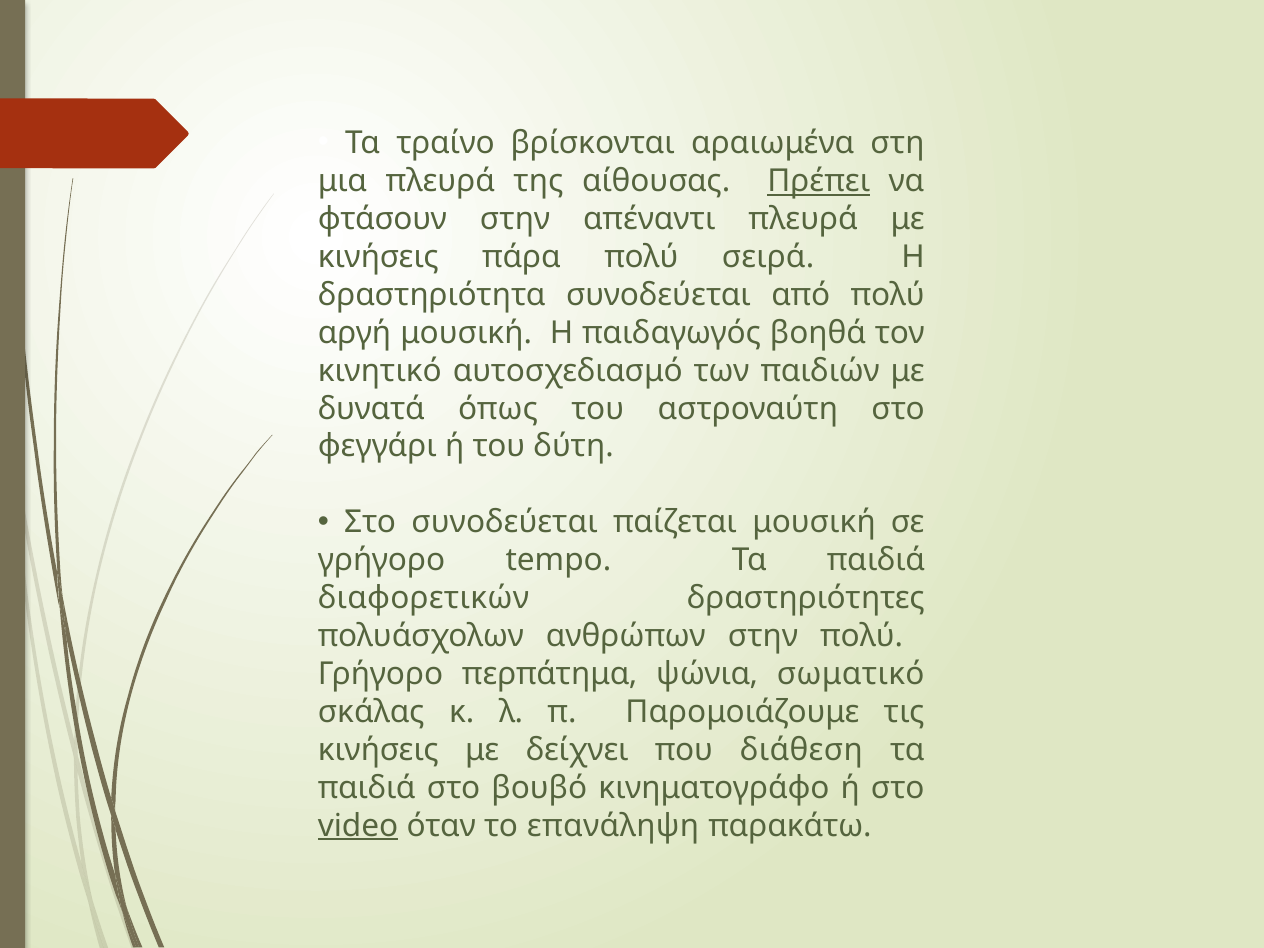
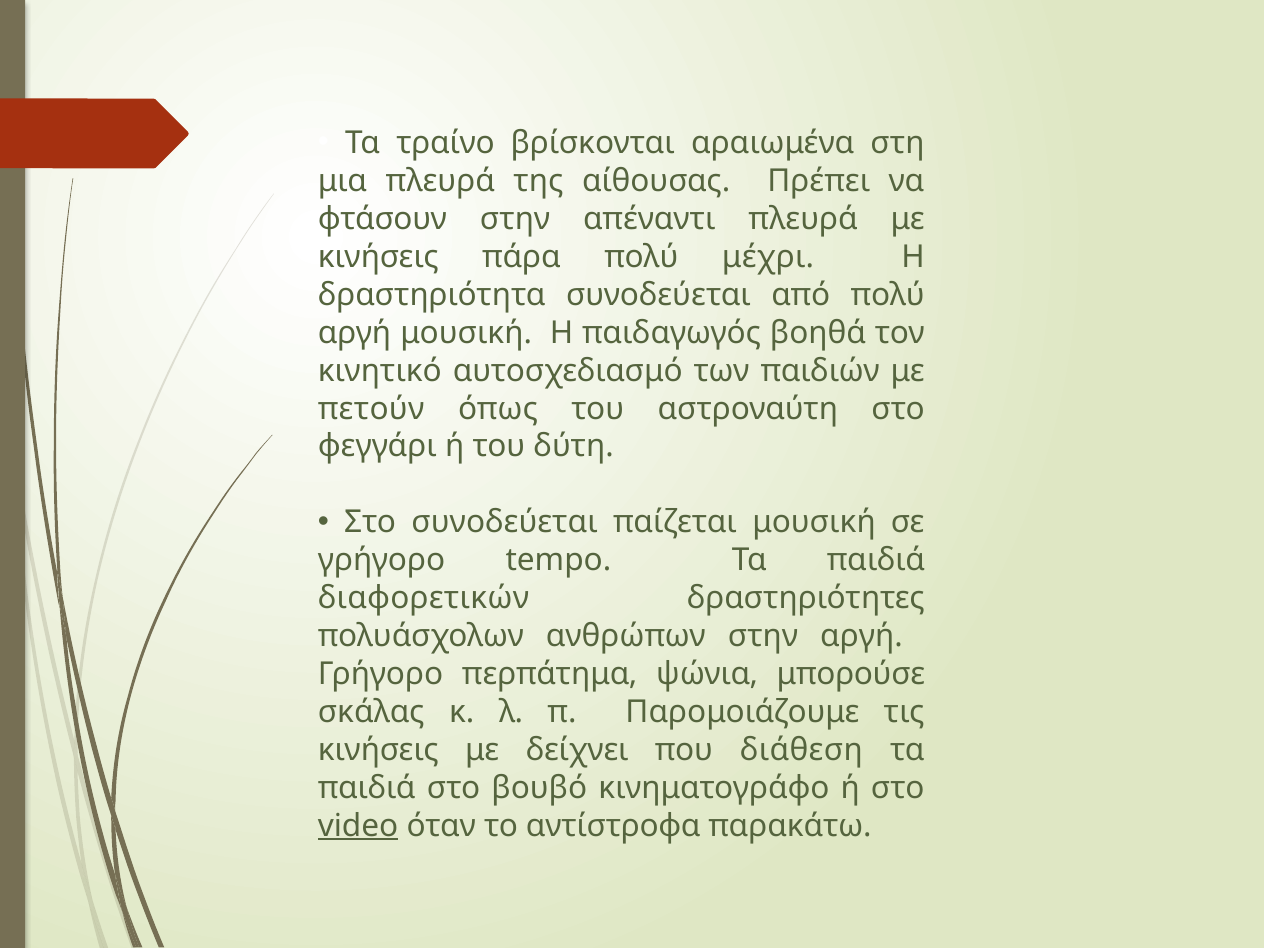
Πρέπει underline: present -> none
σειρά: σειρά -> μέχρι
δυνατά: δυνατά -> πετούν
στην πολύ: πολύ -> αργή
σωματικό: σωματικό -> μπορούσε
επανάληψη: επανάληψη -> αντίστροφα
